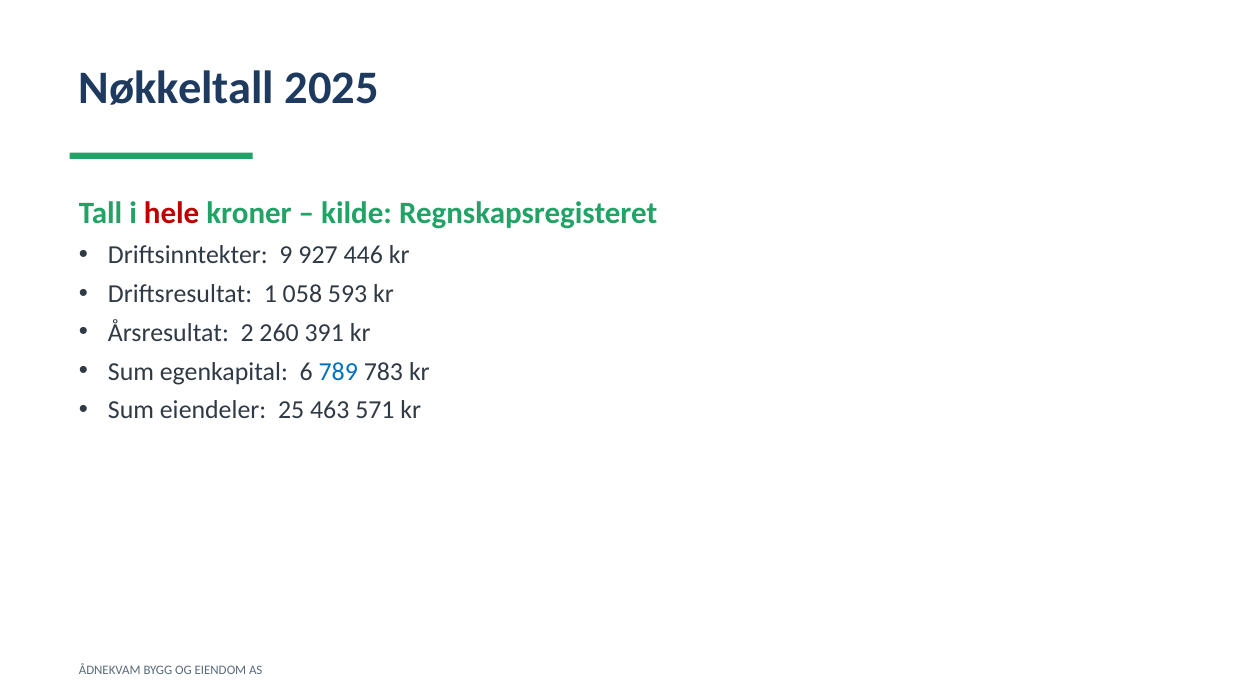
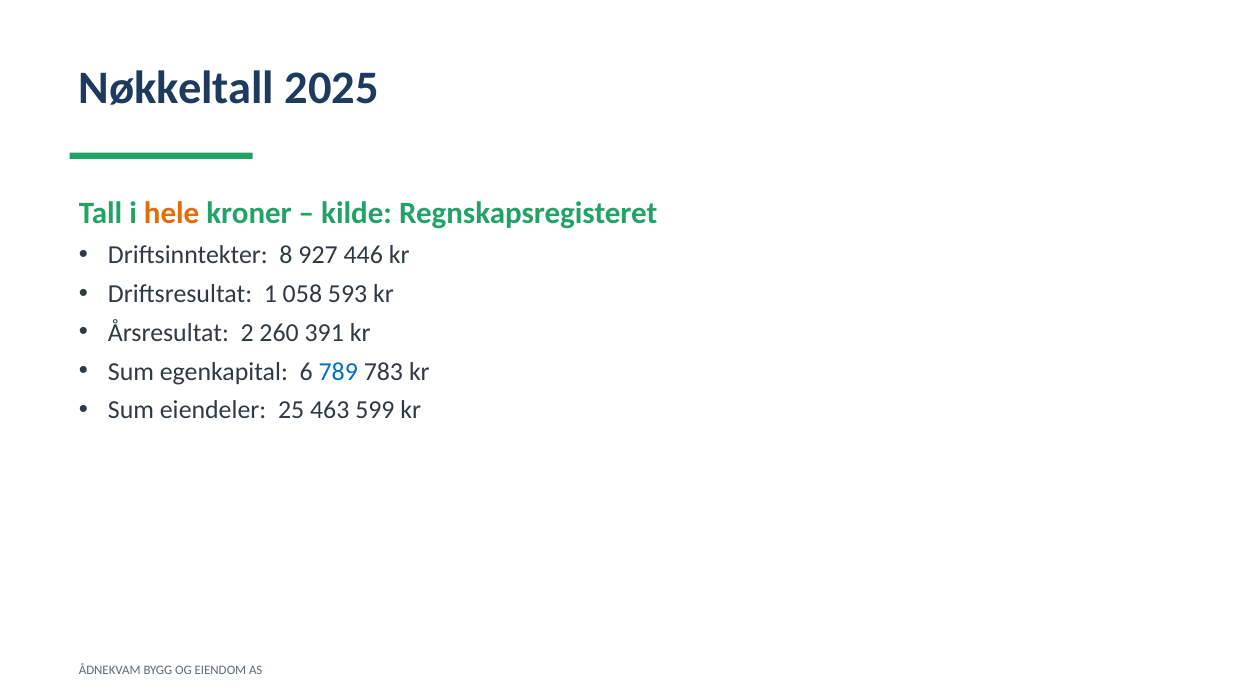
hele colour: red -> orange
9: 9 -> 8
571: 571 -> 599
